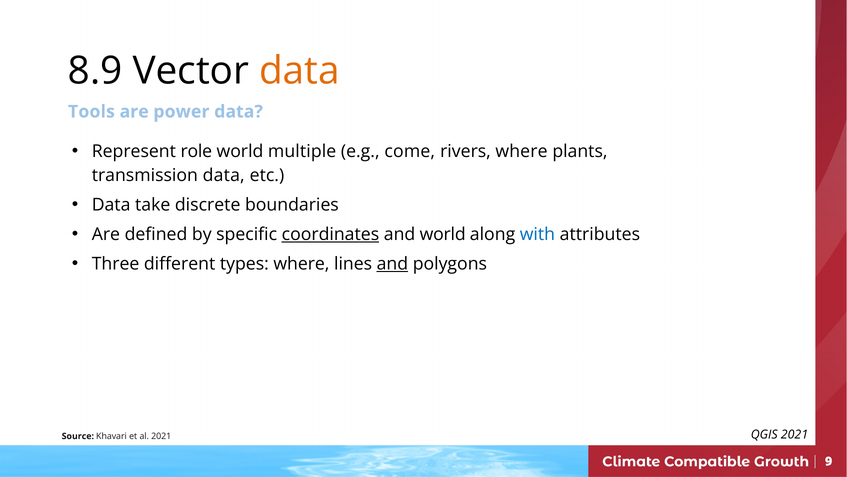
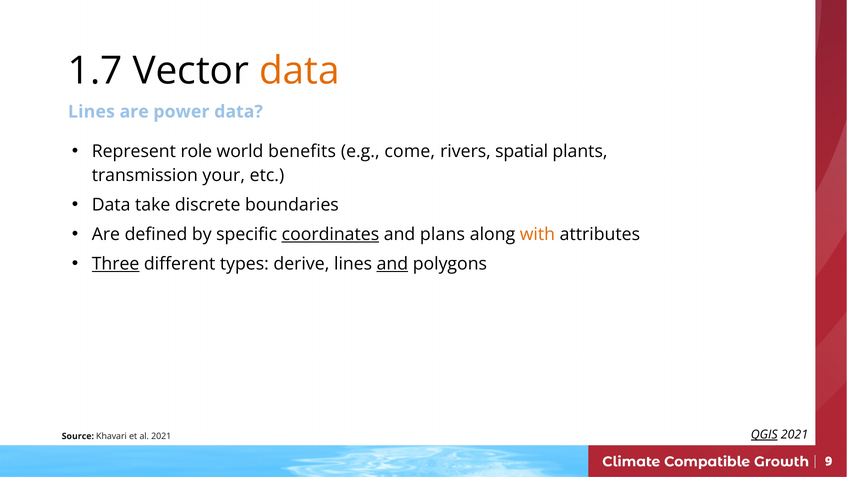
8.9: 8.9 -> 1.7
Tools at (91, 112): Tools -> Lines
multiple: multiple -> benefits
rivers where: where -> spatial
transmission data: data -> your
and world: world -> plans
with colour: blue -> orange
Three underline: none -> present
types where: where -> derive
QGIS underline: none -> present
